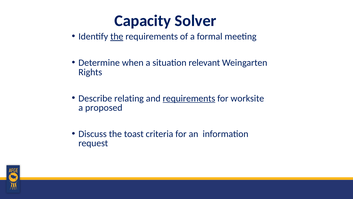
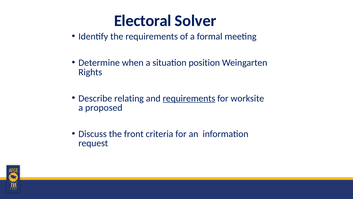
Capacity: Capacity -> Electoral
the at (117, 36) underline: present -> none
relevant: relevant -> position
toast: toast -> front
